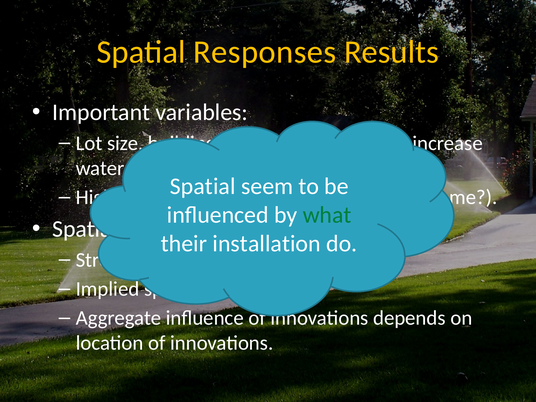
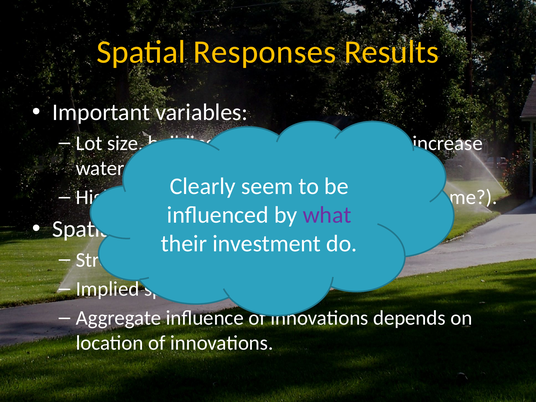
Spatial at (203, 186): Spatial -> Clearly
what colour: green -> purple
installation: installation -> investment
